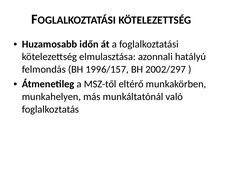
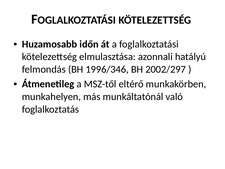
1996/157: 1996/157 -> 1996/346
